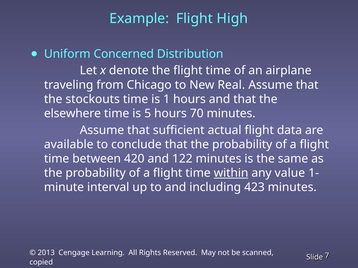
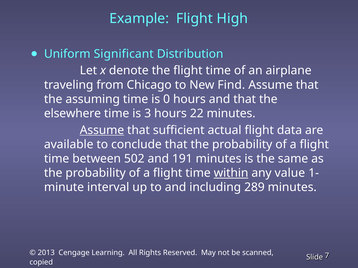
Concerned: Concerned -> Significant
Real: Real -> Find
stockouts: stockouts -> assuming
1: 1 -> 0
5: 5 -> 3
70: 70 -> 22
Assume at (102, 130) underline: none -> present
420: 420 -> 502
122: 122 -> 191
423: 423 -> 289
